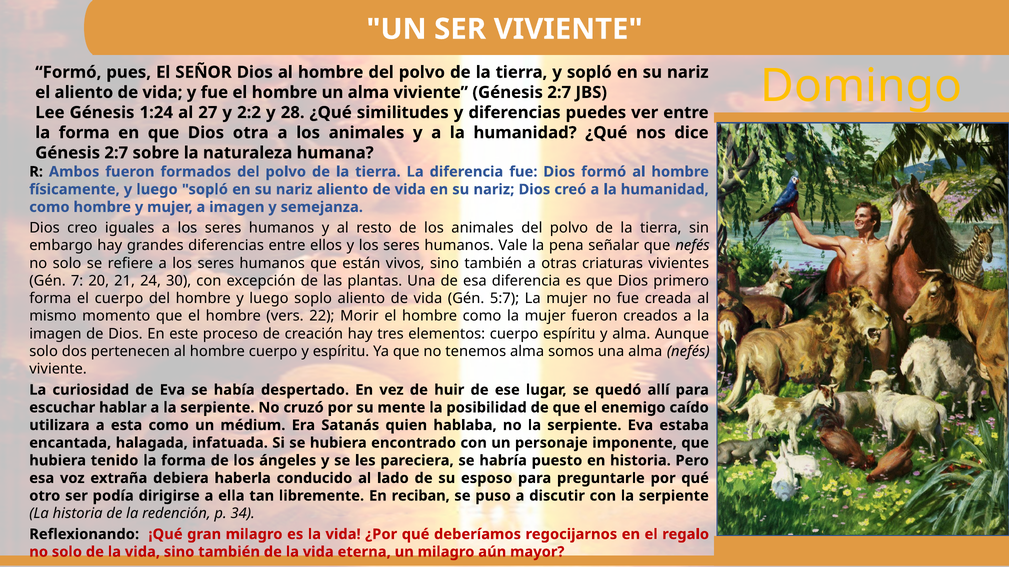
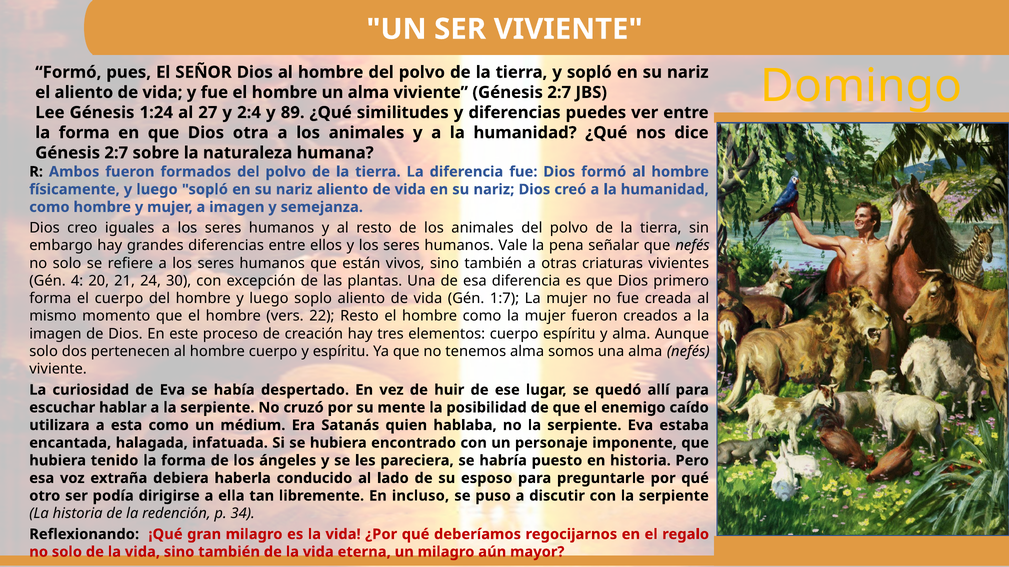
2:2: 2:2 -> 2:4
28: 28 -> 89
7: 7 -> 4
5:7: 5:7 -> 1:7
22 Morir: Morir -> Resto
reciban: reciban -> incluso
